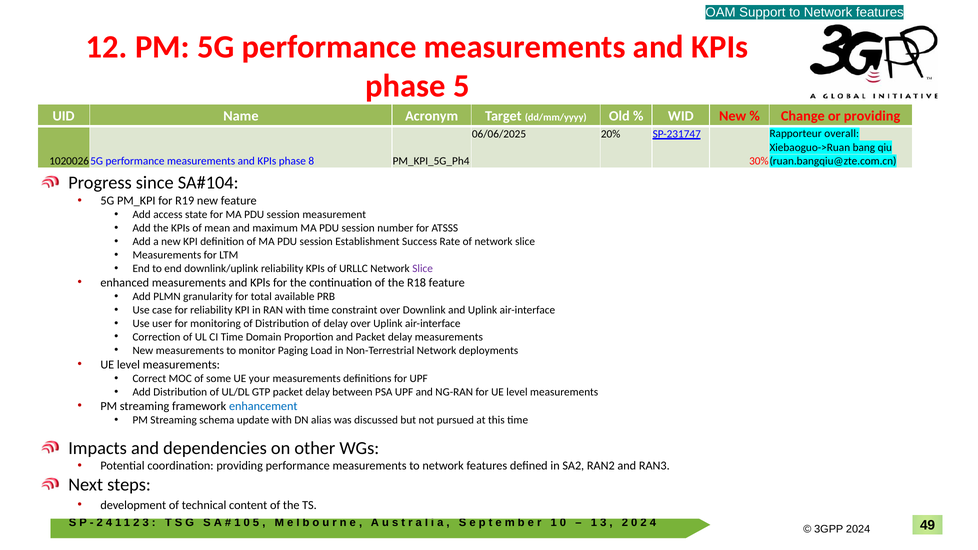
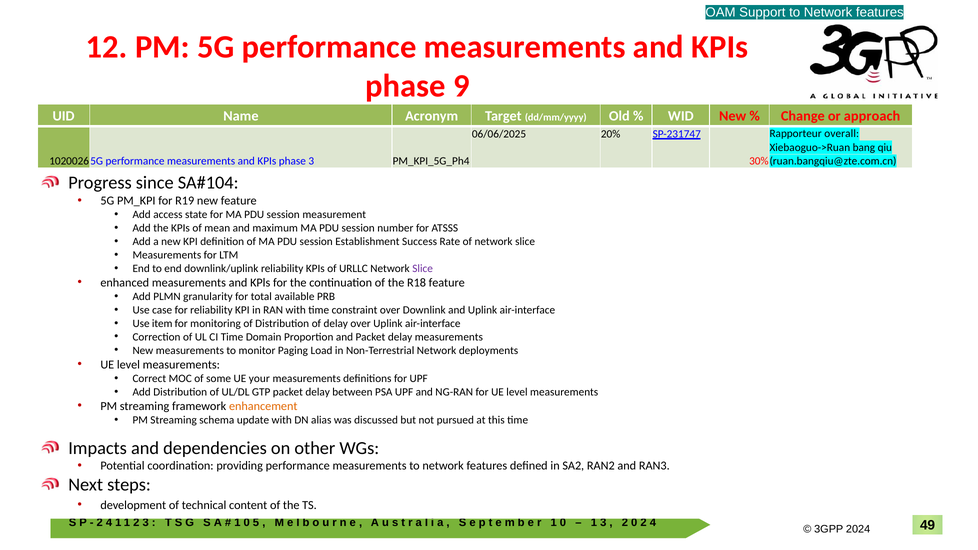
phase 5: 5 -> 9
or providing: providing -> approach
phase 8: 8 -> 3
user: user -> item
enhancement colour: blue -> orange
